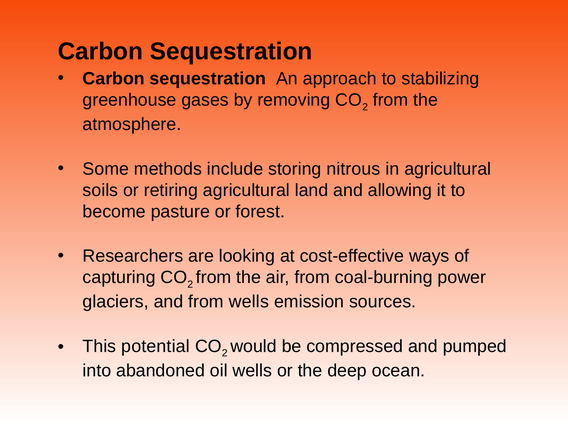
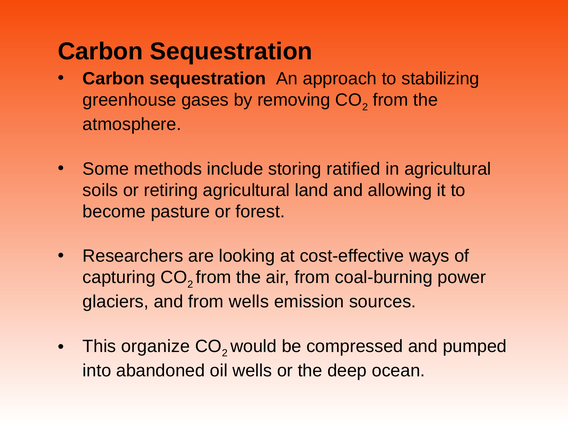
nitrous: nitrous -> ratified
potential: potential -> organize
